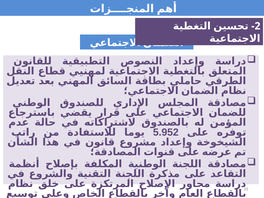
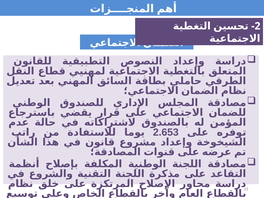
5.952: 5.952 -> 2.653
